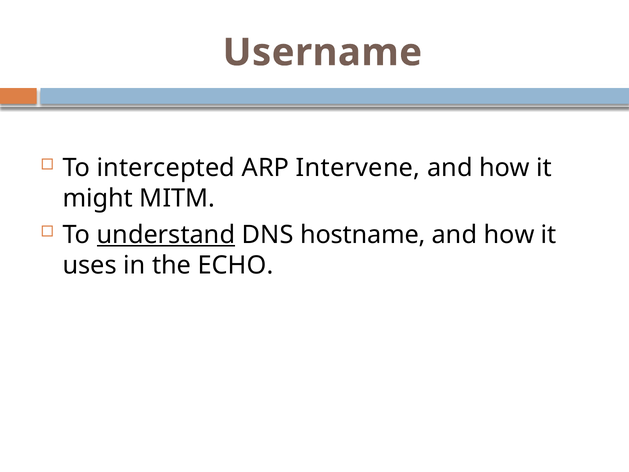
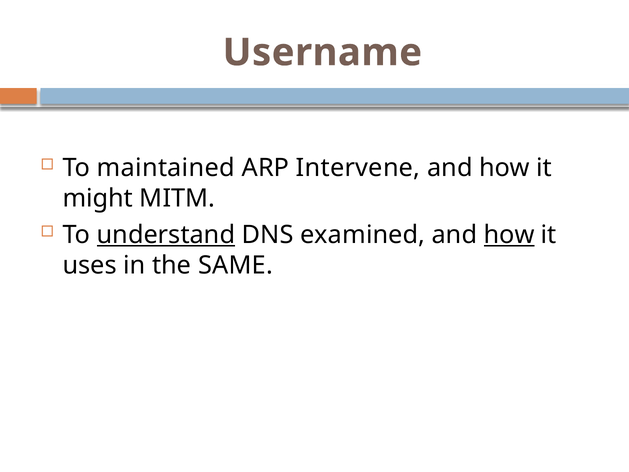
intercepted: intercepted -> maintained
hostname: hostname -> examined
how at (509, 235) underline: none -> present
ECHO: ECHO -> SAME
